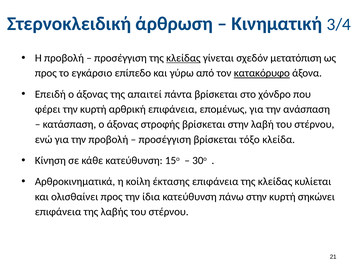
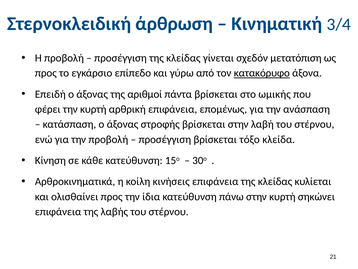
κλείδας at (183, 58) underline: present -> none
απαιτεί: απαιτεί -> αριθμοί
χόνδρο: χόνδρο -> ωμικής
έκτασης: έκτασης -> κινήσεις
